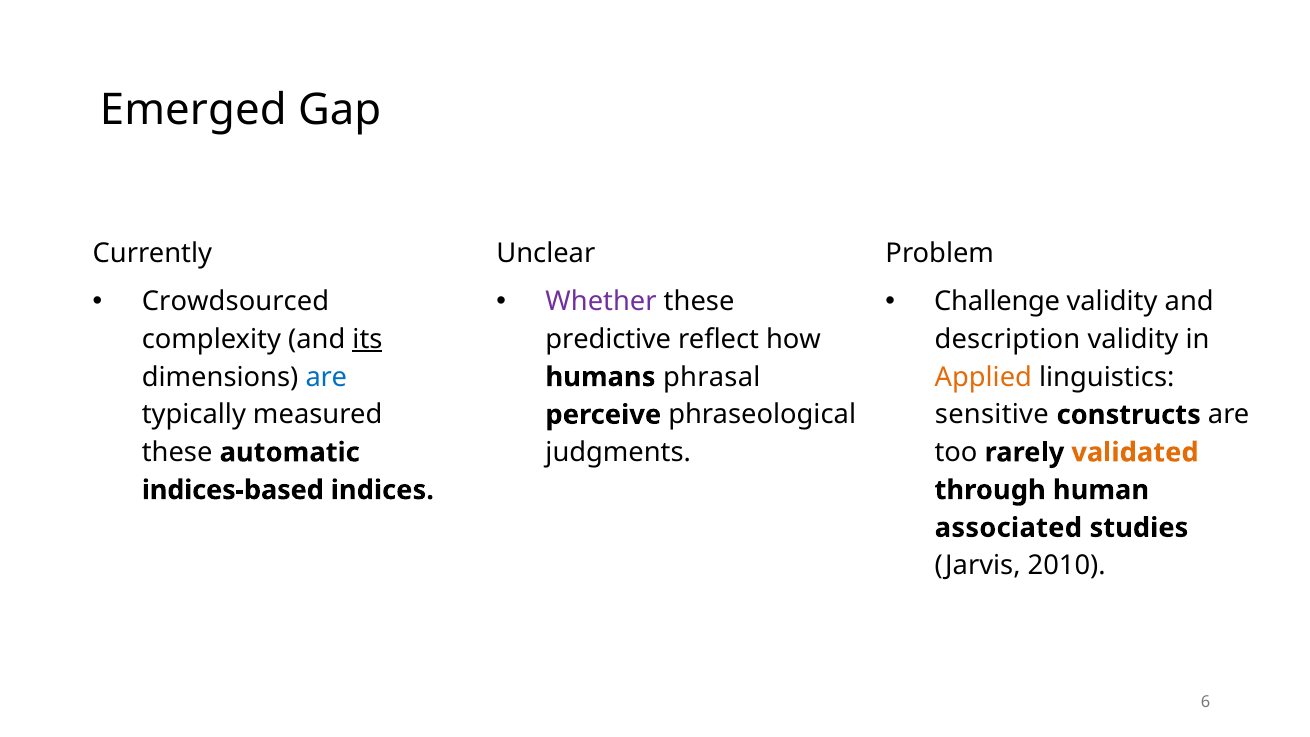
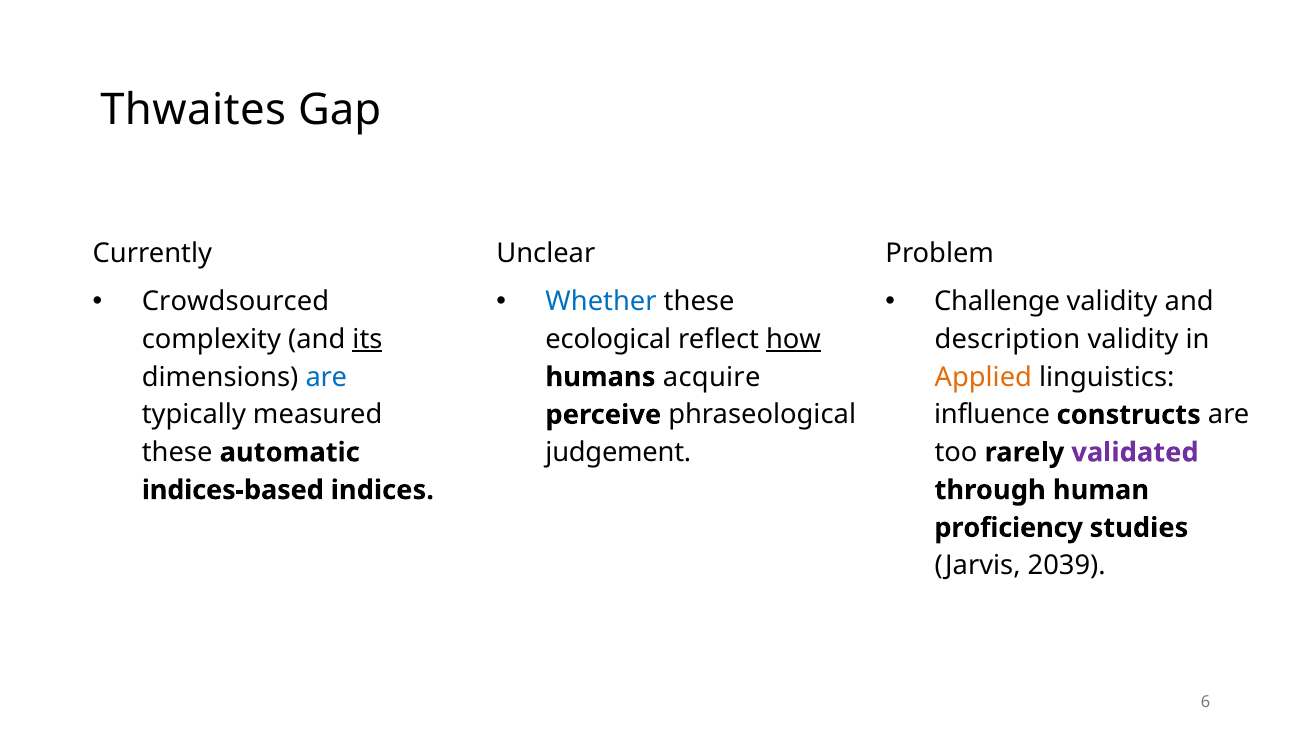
Emerged: Emerged -> Thwaites
Whether colour: purple -> blue
predictive: predictive -> ecological
how underline: none -> present
phrasal: phrasal -> acquire
sensitive: sensitive -> influence
judgments: judgments -> judgement
validated colour: orange -> purple
associated: associated -> proficiency
2010: 2010 -> 2039
